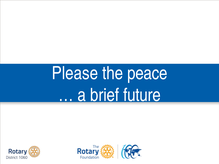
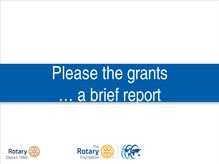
peace: peace -> grants
future: future -> report
